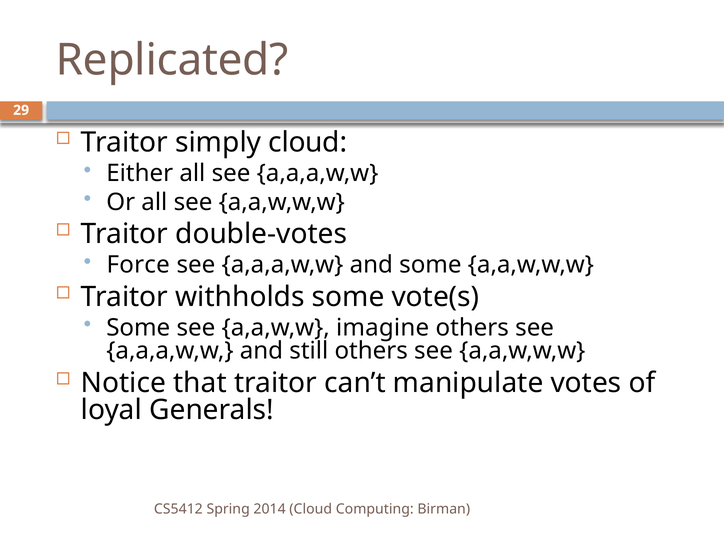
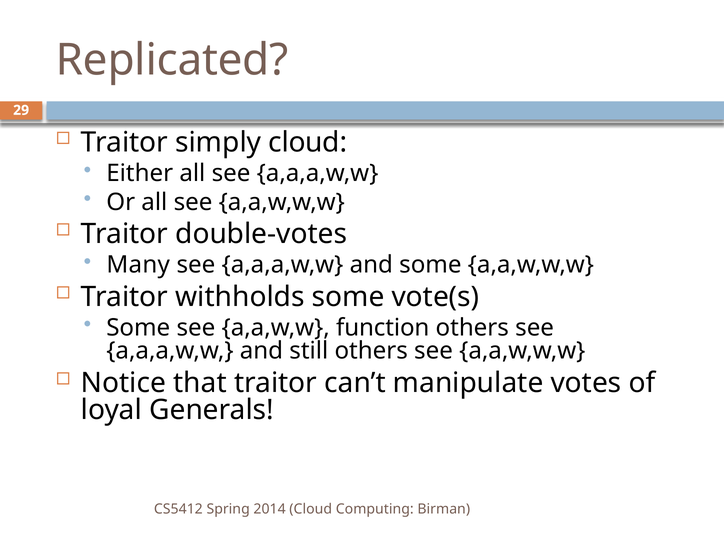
Force: Force -> Many
imagine: imagine -> function
